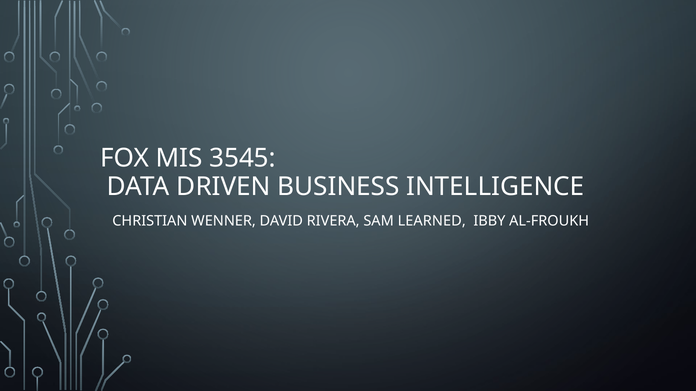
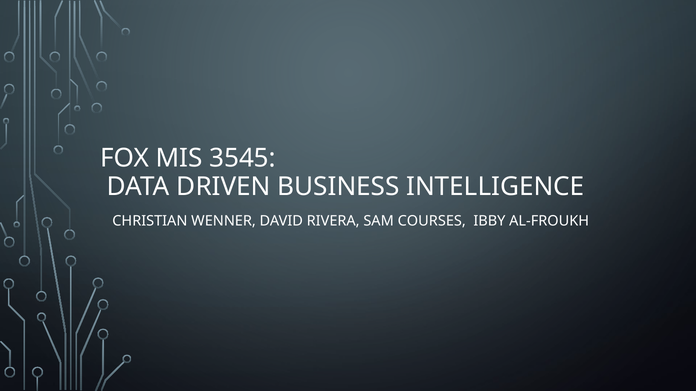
LEARNED: LEARNED -> COURSES
